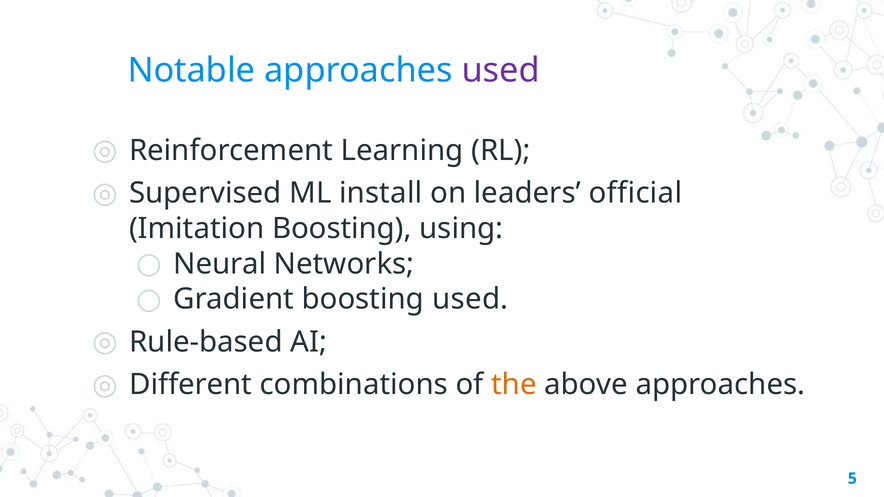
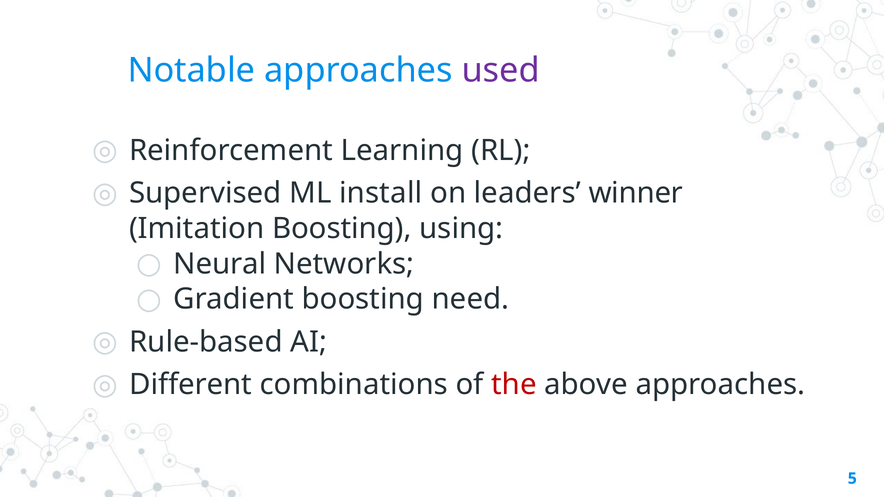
official: official -> winner
boosting used: used -> need
the colour: orange -> red
